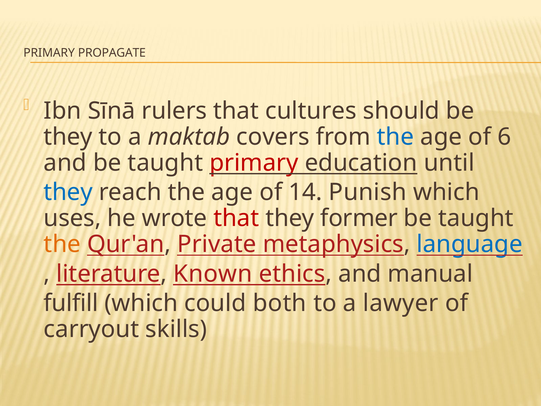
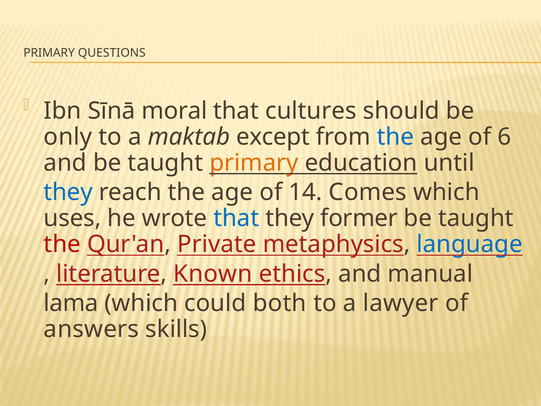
PROPAGATE: PROPAGATE -> QUESTIONS
rulers: rulers -> moral
they at (68, 137): they -> only
covers: covers -> except
primary at (254, 163) colour: red -> orange
Punish: Punish -> Comes
that at (236, 218) colour: red -> blue
the at (62, 244) colour: orange -> red
fulfill: fulfill -> lama
carryout: carryout -> answers
